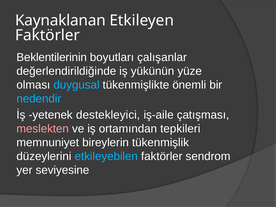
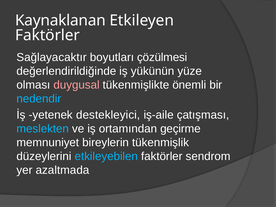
Beklentilerinin: Beklentilerinin -> Sağlayacaktır
çalışanlar: çalışanlar -> çözülmesi
duygusal colour: light blue -> pink
meslekten colour: pink -> light blue
tepkileri: tepkileri -> geçirme
seviyesine: seviyesine -> azaltmada
